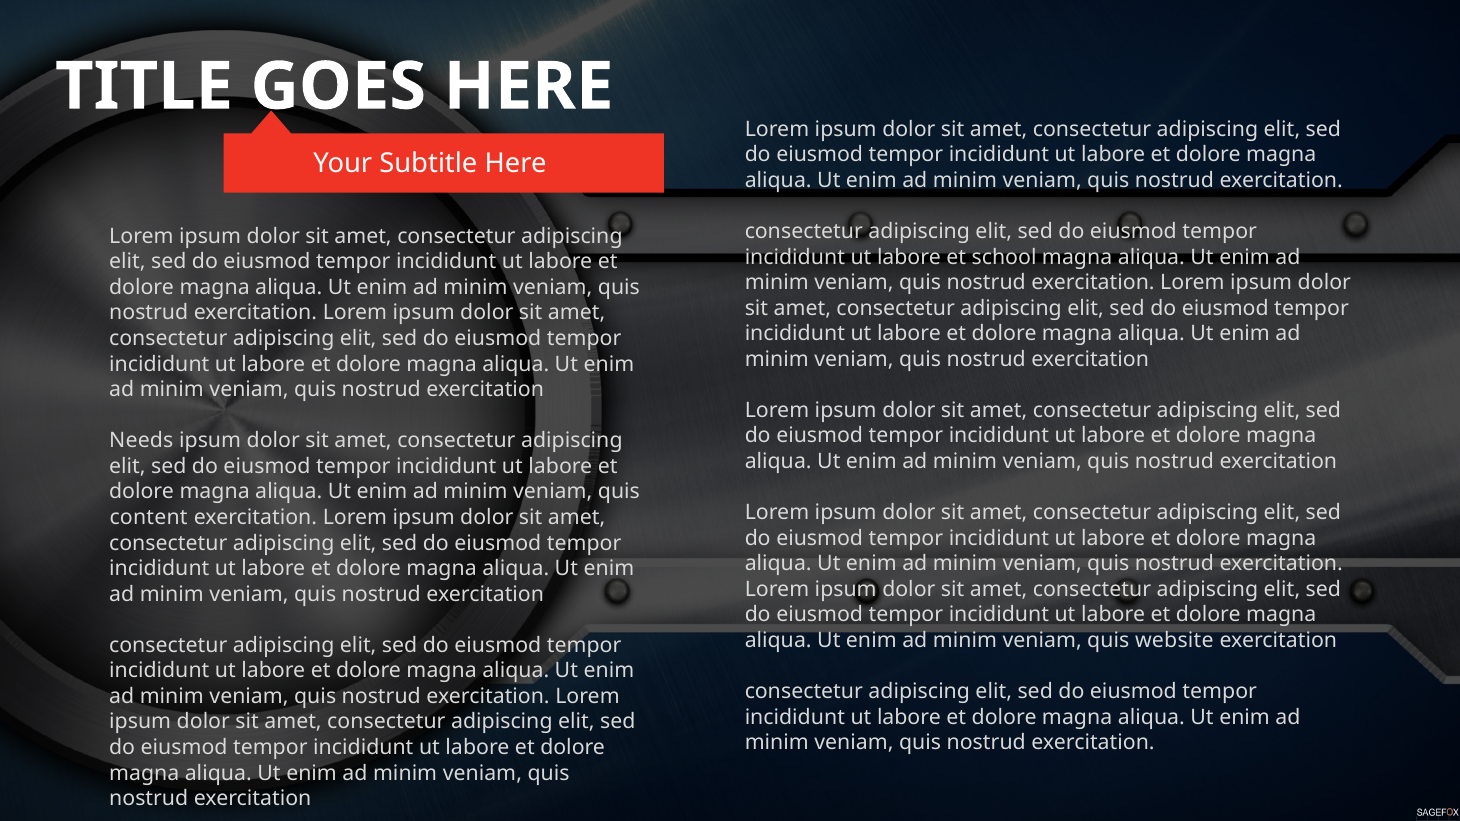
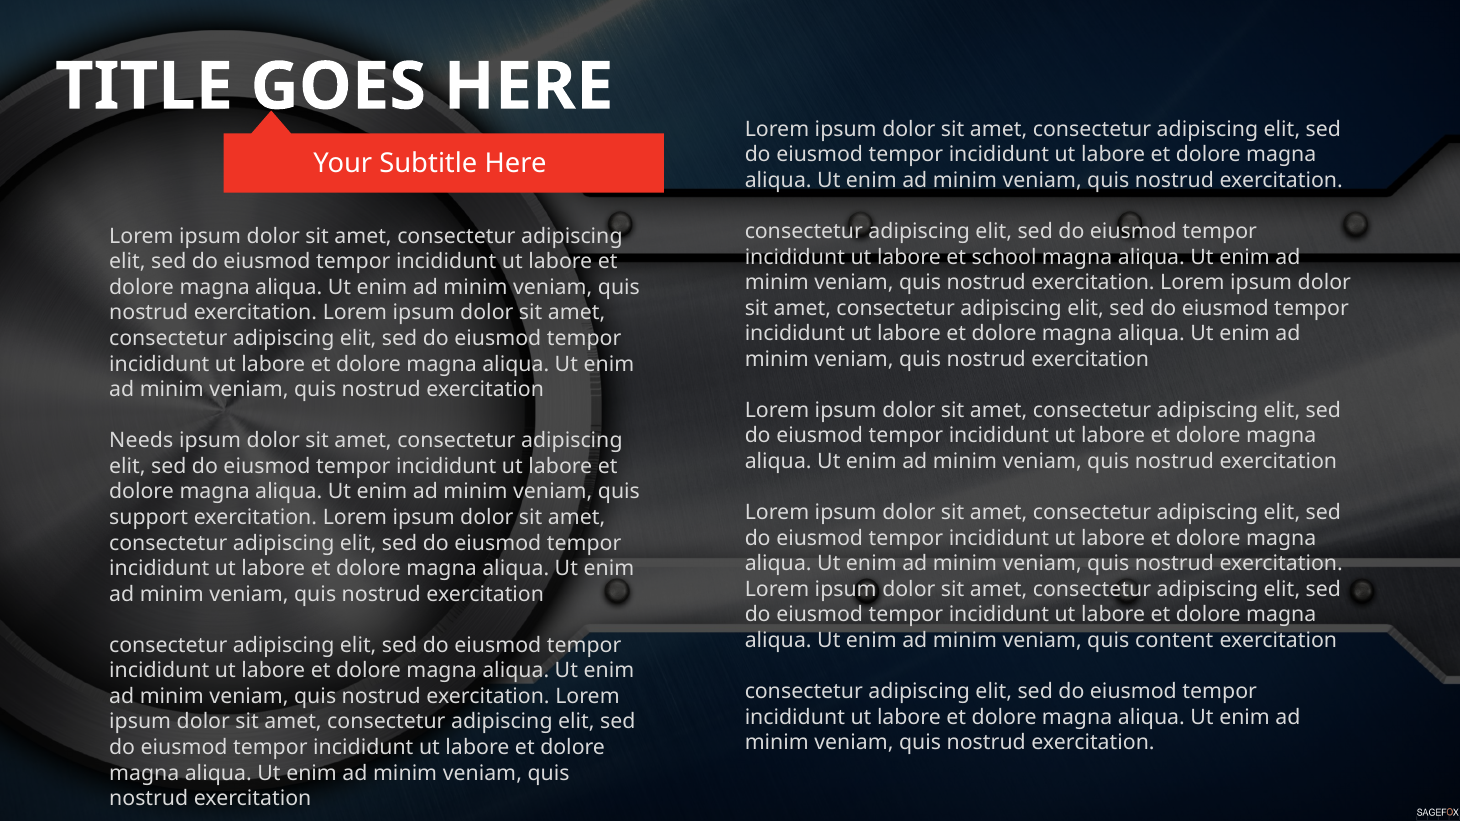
content: content -> support
website: website -> content
